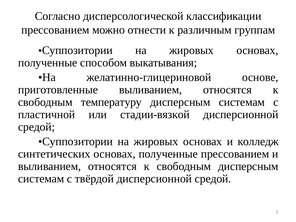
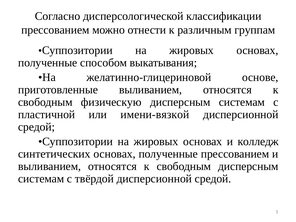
температуру: температуру -> физическую
стадии-вязкой: стадии-вязкой -> имени-вязкой
